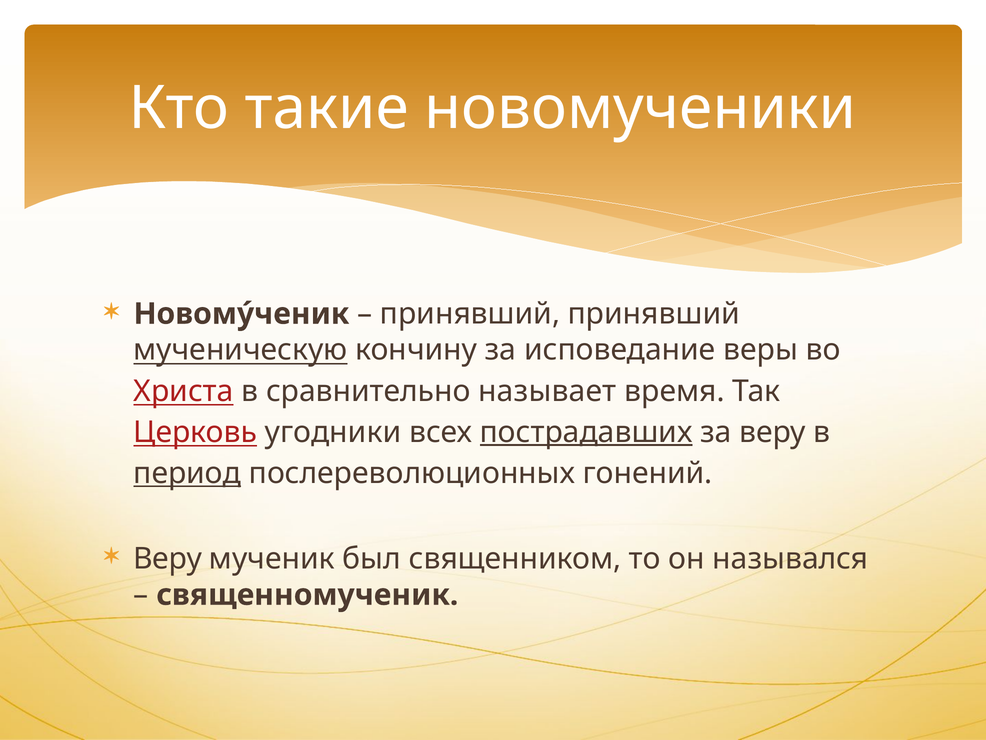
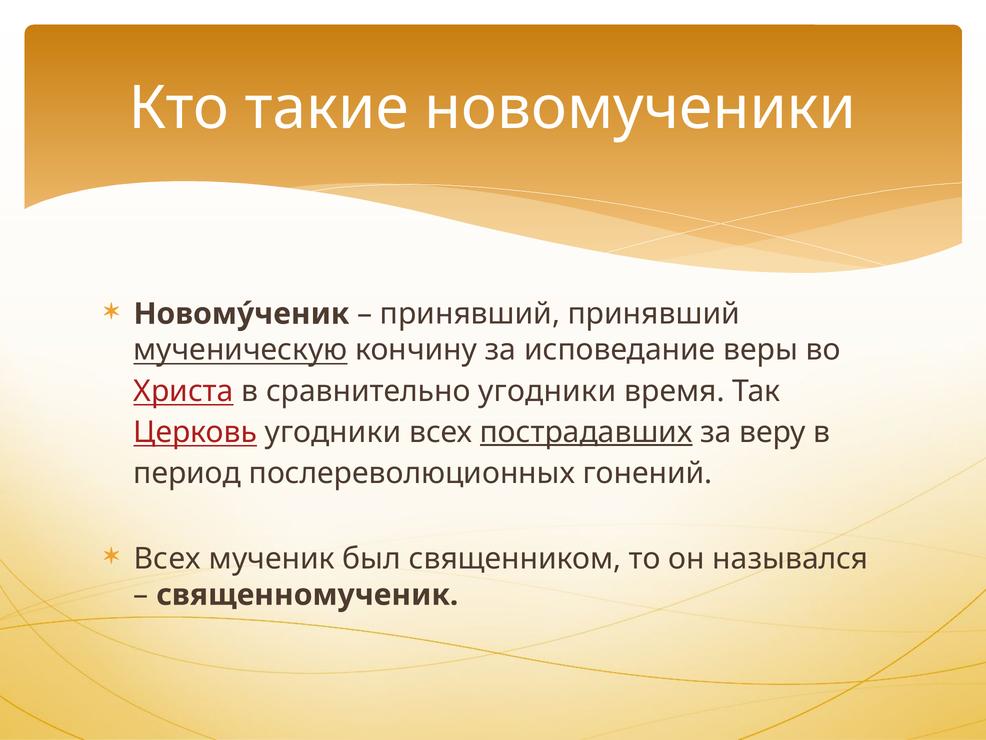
сравнительно называет: называет -> угодники
период underline: present -> none
Веру at (168, 558): Веру -> Всех
